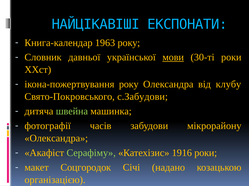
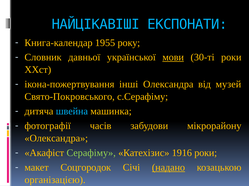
1963: 1963 -> 1955
ікона-пожертвування року: року -> інші
клубу: клубу -> музей
с.Забудови: с.Забудови -> с.Серафіму
швейна colour: light green -> light blue
надано underline: none -> present
